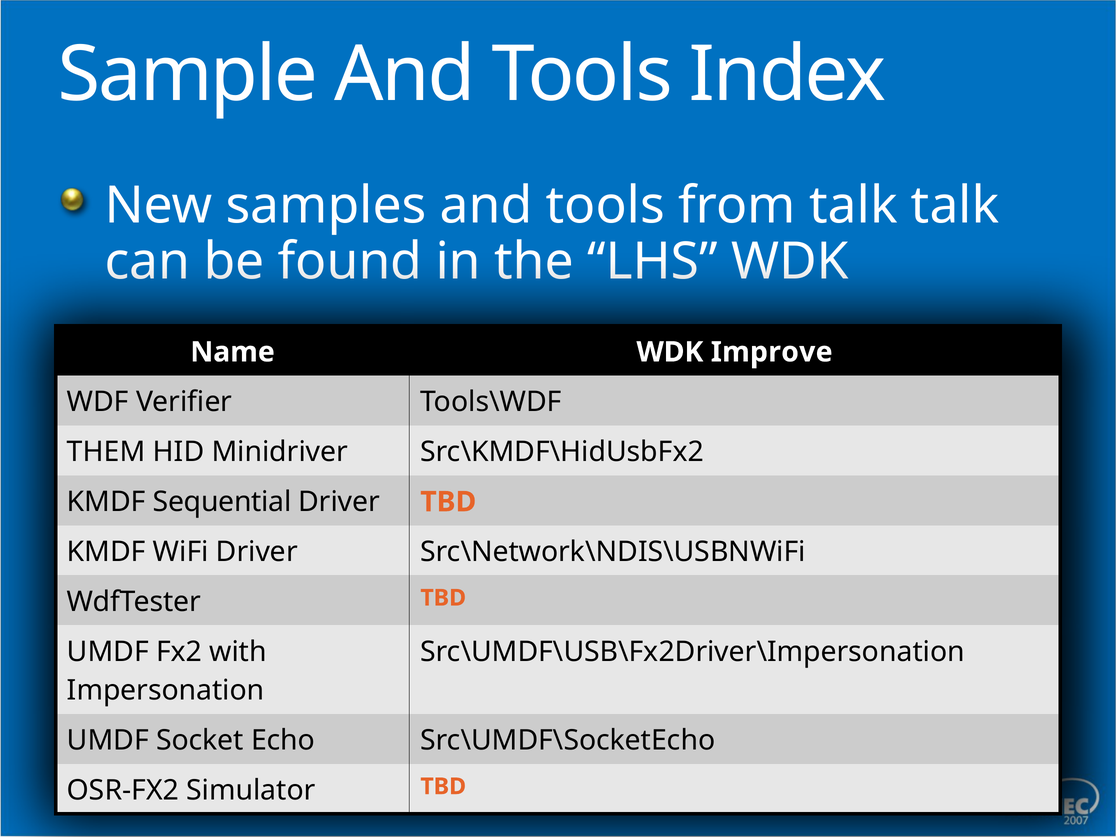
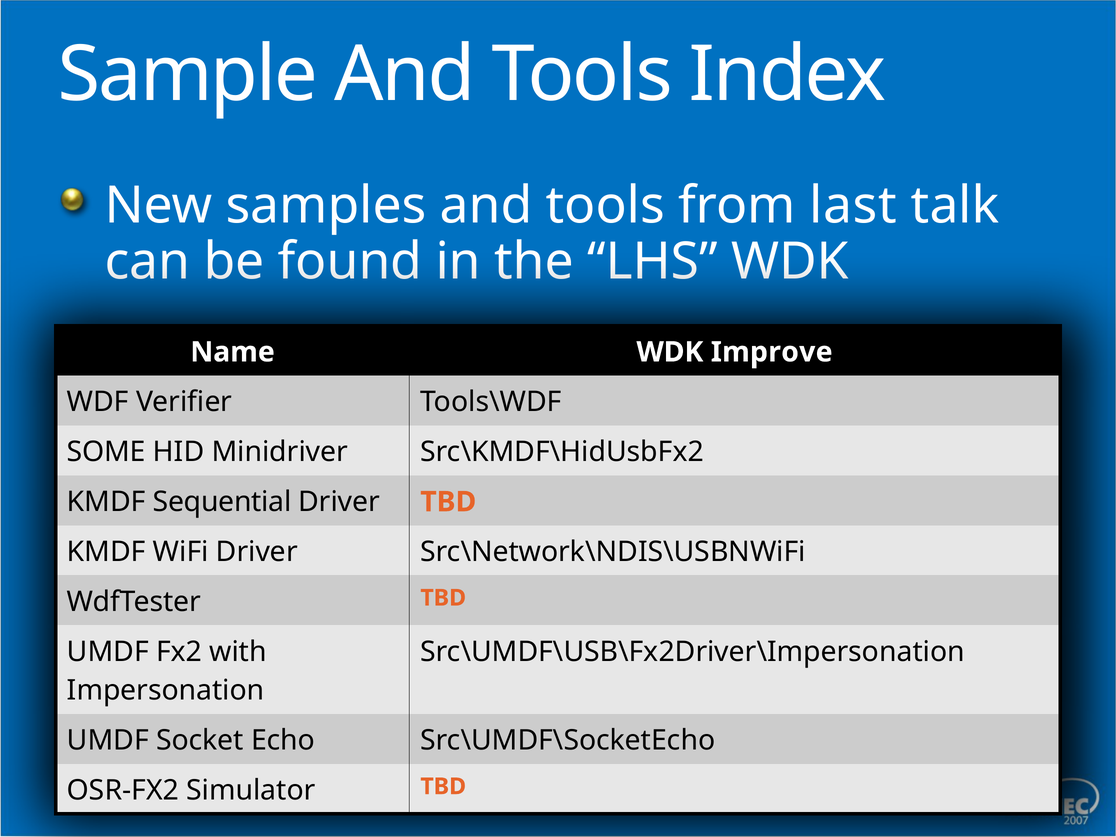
from talk: talk -> last
THEM: THEM -> SOME
